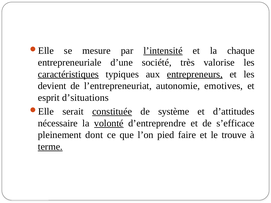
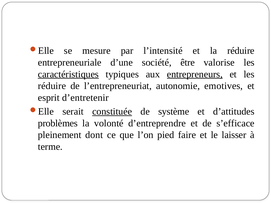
l’intensité underline: present -> none
la chaque: chaque -> réduire
très: très -> être
devient at (52, 86): devient -> réduire
d’situations: d’situations -> d’entretenir
nécessaire: nécessaire -> problèmes
volonté underline: present -> none
trouve: trouve -> laisser
terme underline: present -> none
